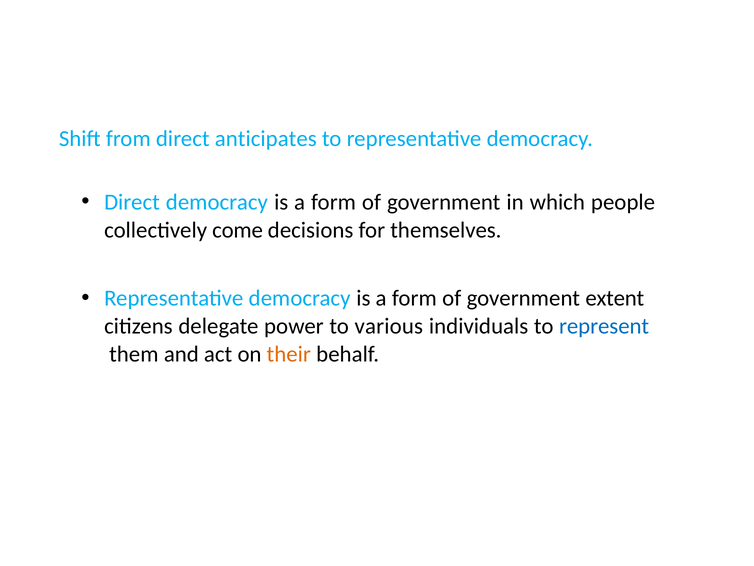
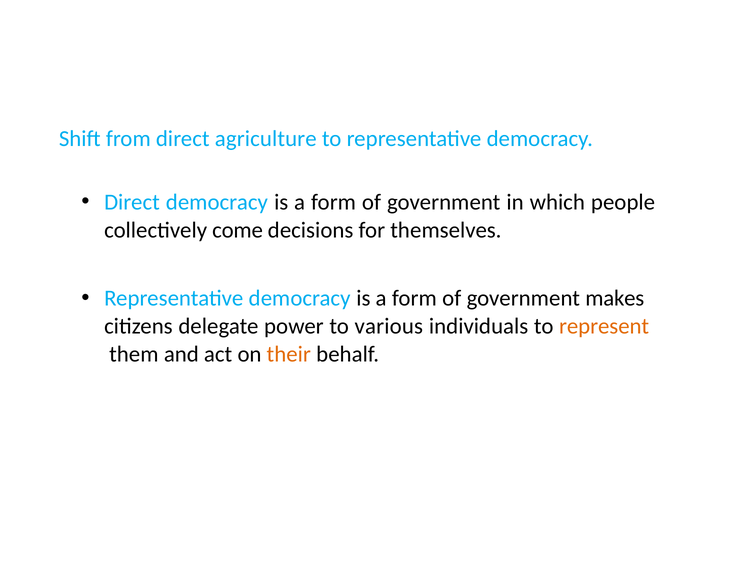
anticipates: anticipates -> agriculture
extent: extent -> makes
represent colour: blue -> orange
